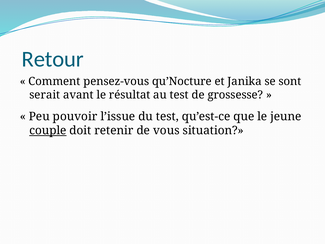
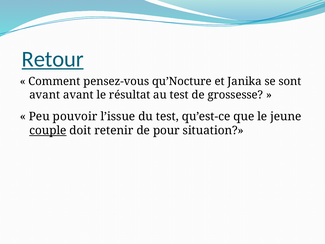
Retour underline: none -> present
serait at (45, 95): serait -> avant
vous: vous -> pour
